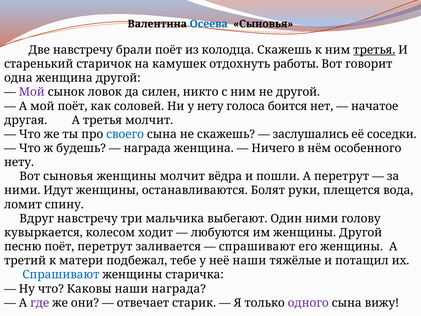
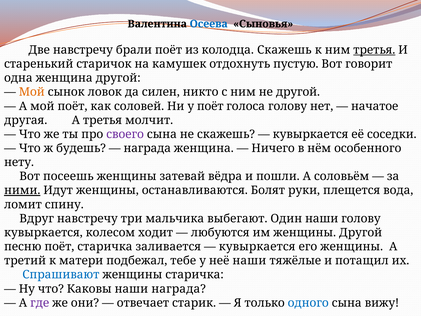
работы: работы -> пустую
Мой at (32, 92) colour: purple -> orange
у нету: нету -> поёт
голоса боится: боится -> голову
своего colour: blue -> purple
заслушались at (311, 134): заслушались -> кувыркается
Вот сыновья: сыновья -> посеешь
женщины молчит: молчит -> затевай
А перетрут: перетрут -> соловьём
ними at (22, 190) underline: none -> present
Один ними: ними -> наши
поёт перетрут: перетрут -> старичка
спрашивают at (257, 246): спрашивают -> кувыркается
одного colour: purple -> blue
